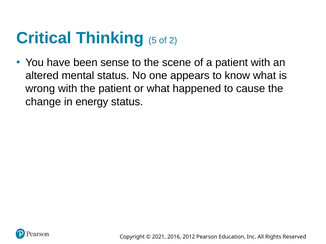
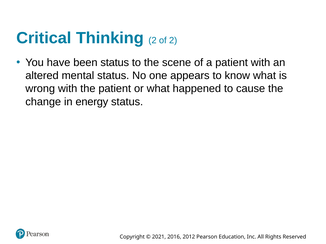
Thinking 5: 5 -> 2
been sense: sense -> status
